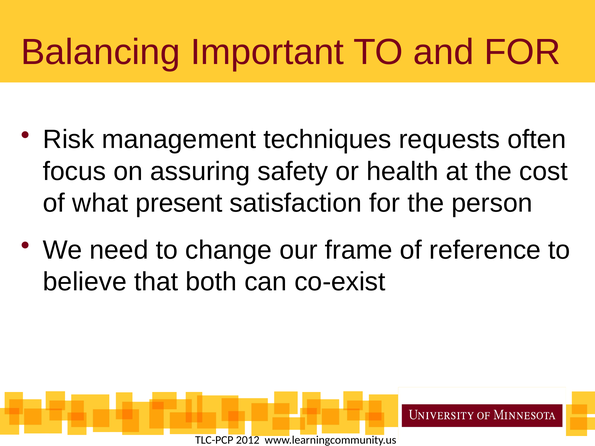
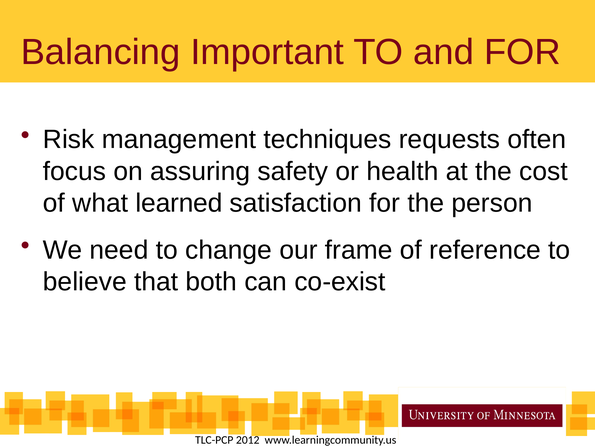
present: present -> learned
